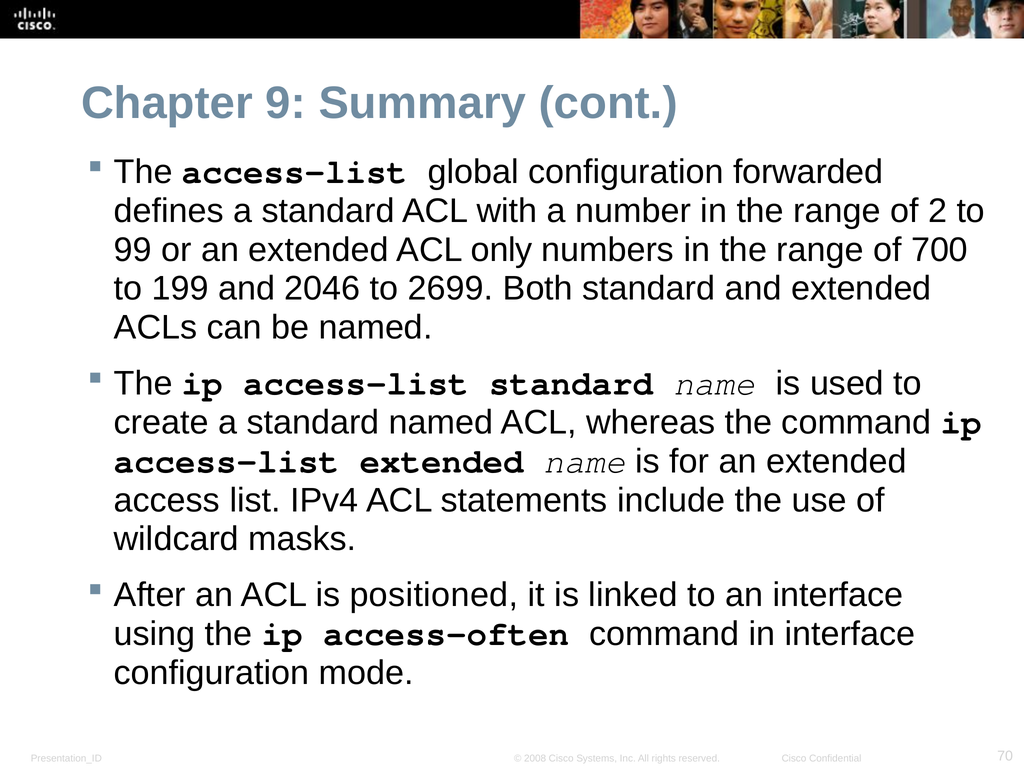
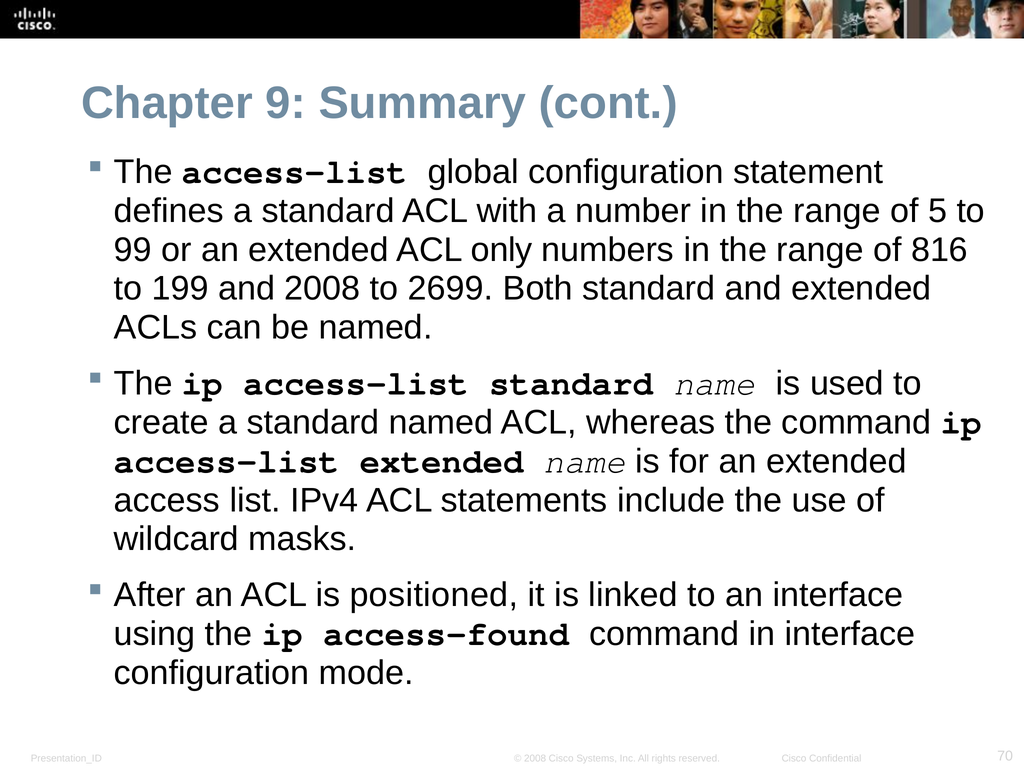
forwarded: forwarded -> statement
2: 2 -> 5
700: 700 -> 816
and 2046: 2046 -> 2008
access-often: access-often -> access-found
